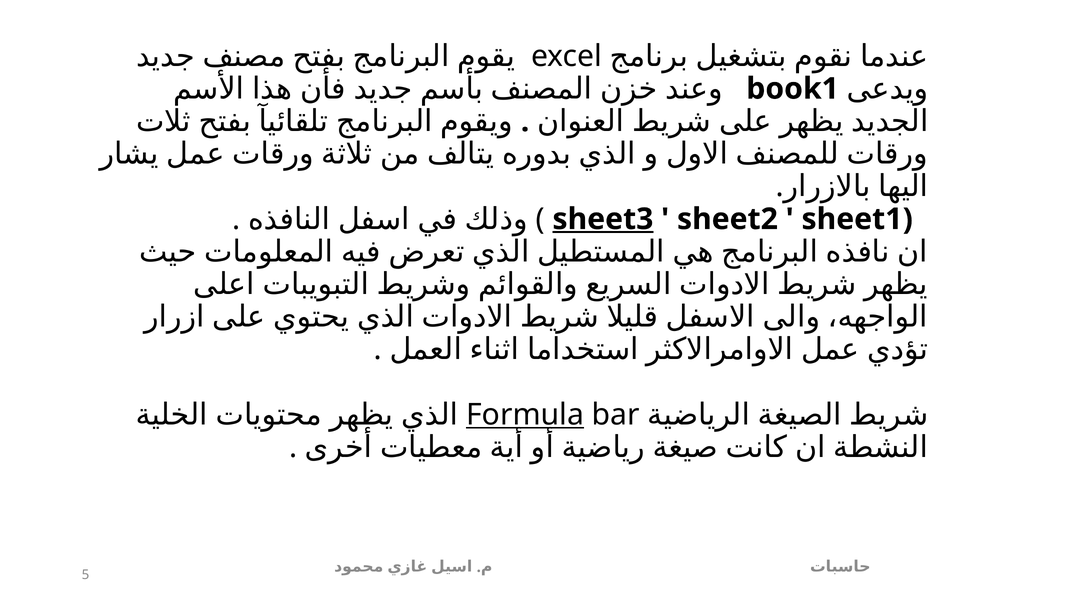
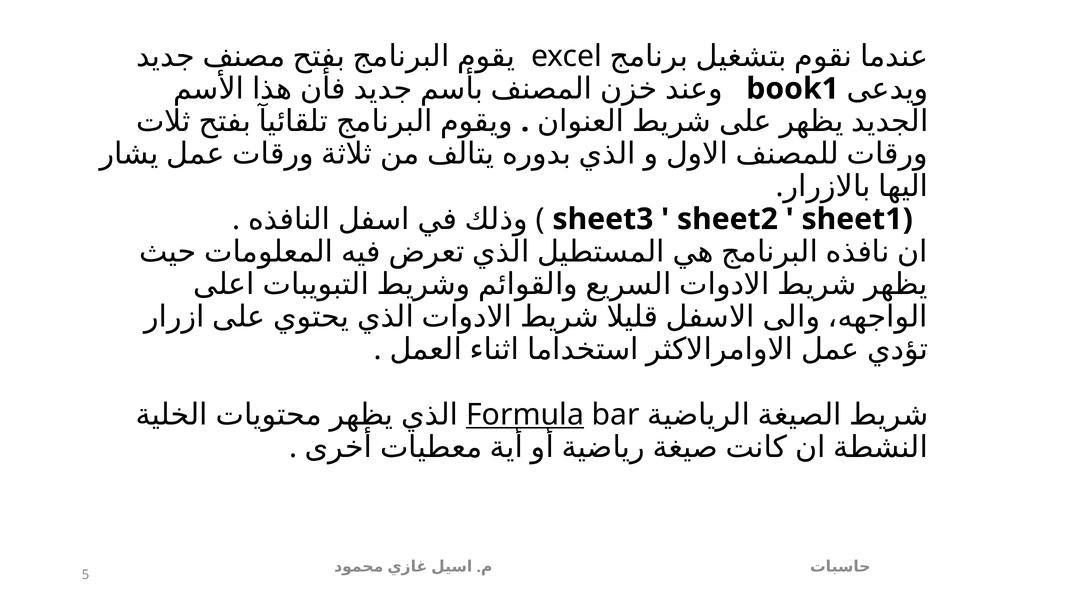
sheet3 underline: present -> none
